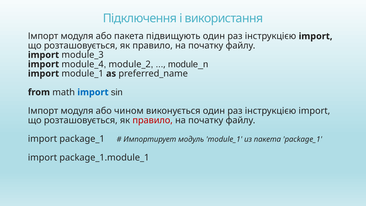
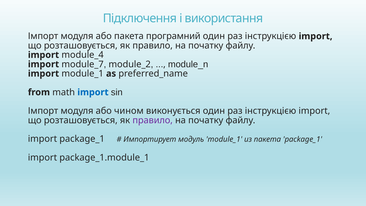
підвищують: підвищують -> програмний
module_3: module_3 -> module_4
module_4: module_4 -> module_7
правило at (153, 120) colour: red -> purple
